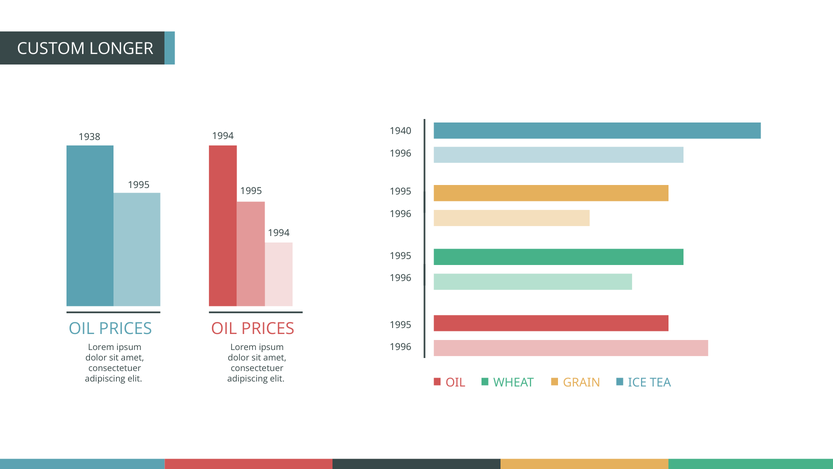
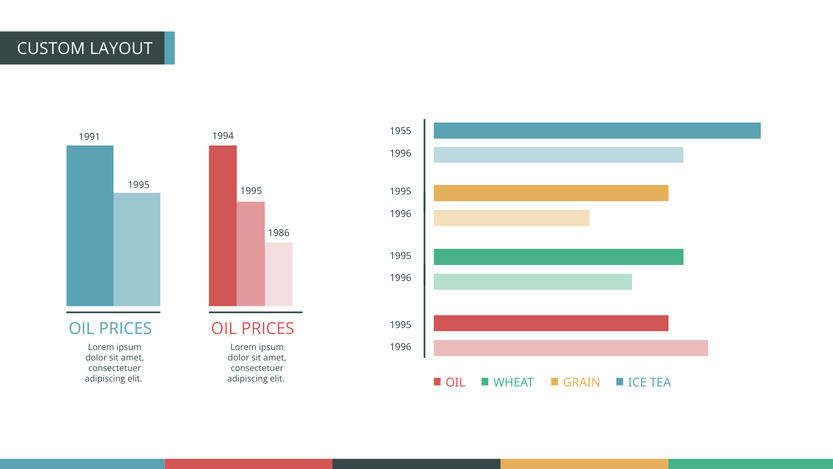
LONGER: LONGER -> LAYOUT
1940: 1940 -> 1955
1938: 1938 -> 1991
1994 at (279, 233): 1994 -> 1986
